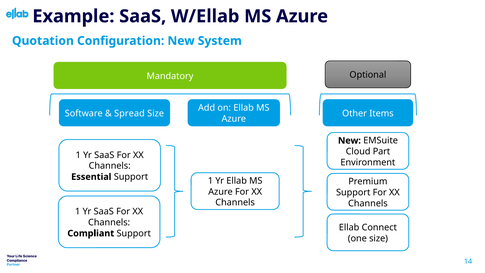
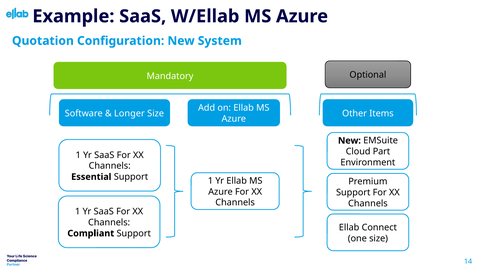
Spread: Spread -> Longer
